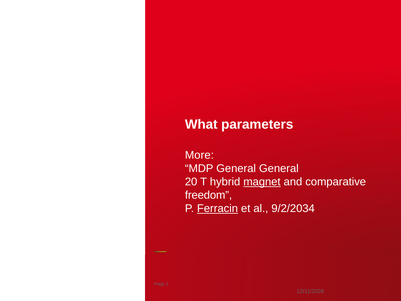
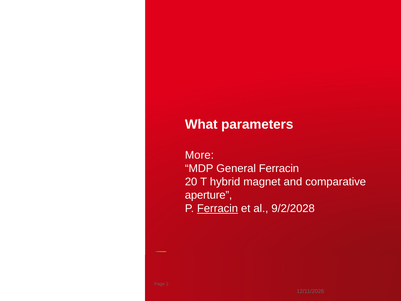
General General: General -> Ferracin
magnet underline: present -> none
freedom: freedom -> aperture
9/2/2034: 9/2/2034 -> 9/2/2028
